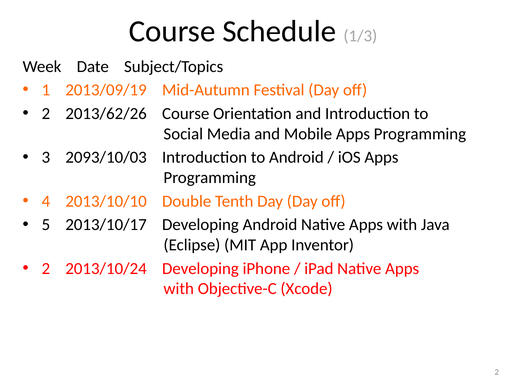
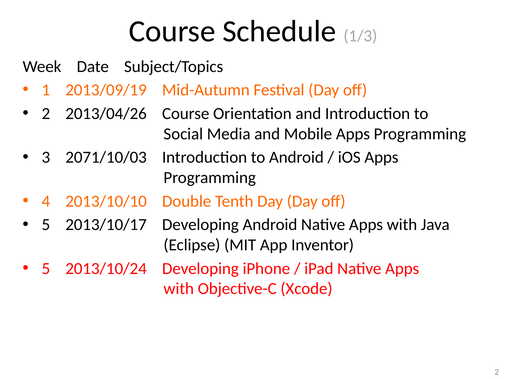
2013/62/26: 2013/62/26 -> 2013/04/26
2093/10/03: 2093/10/03 -> 2071/10/03
2 at (46, 269): 2 -> 5
